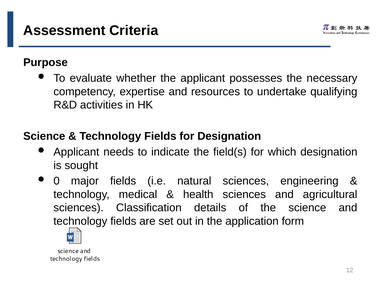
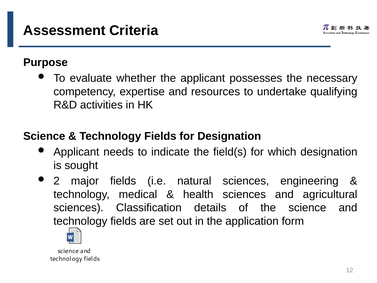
0: 0 -> 2
